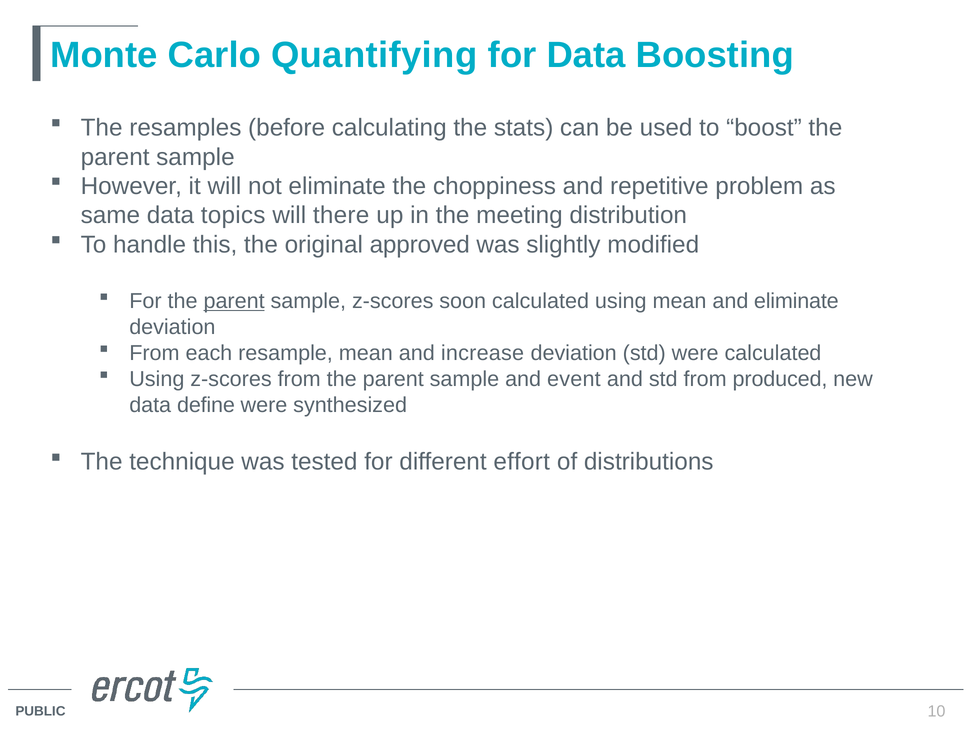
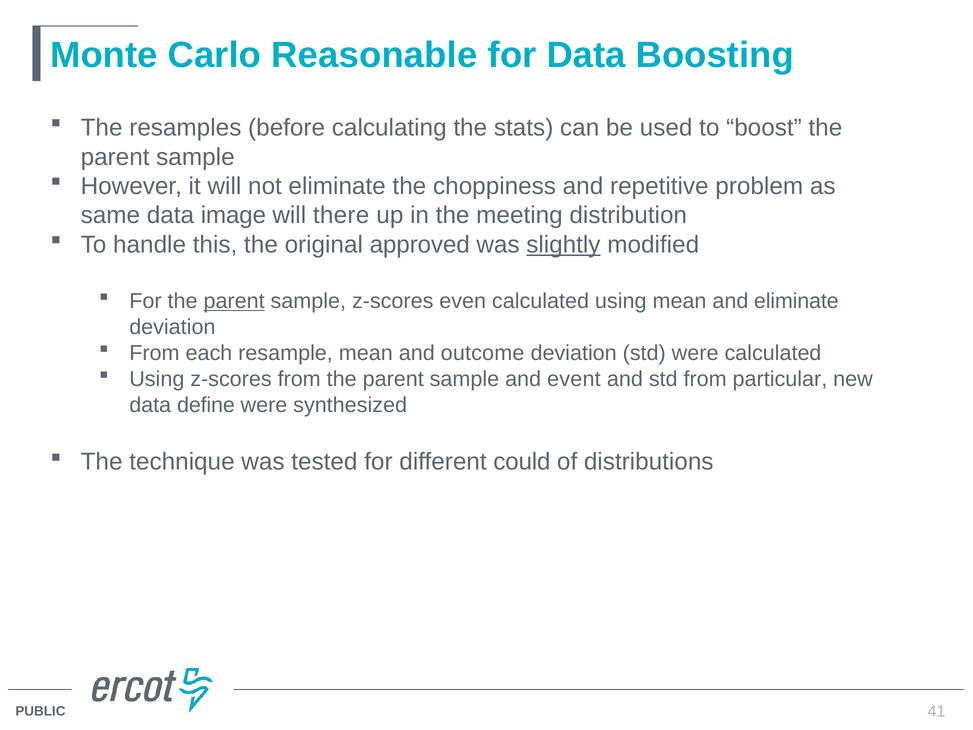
Quantifying: Quantifying -> Reasonable
topics: topics -> image
slightly underline: none -> present
soon: soon -> even
increase: increase -> outcome
produced: produced -> particular
effort: effort -> could
10: 10 -> 41
